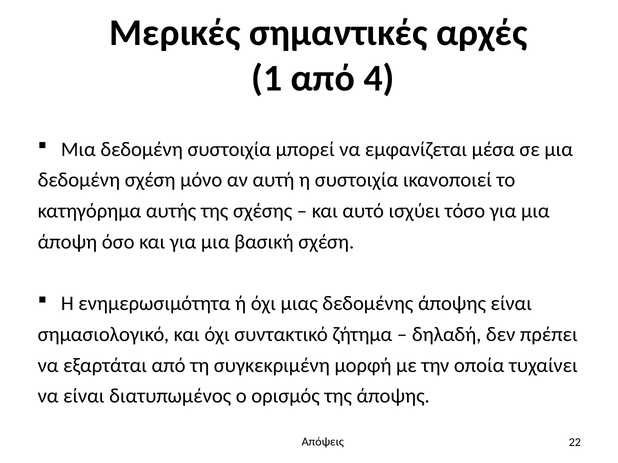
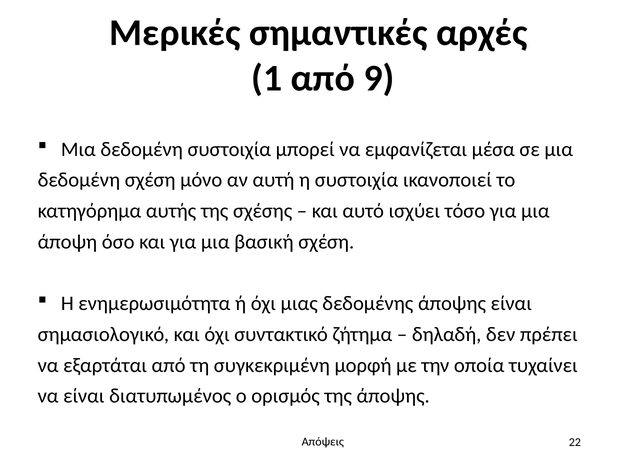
4: 4 -> 9
